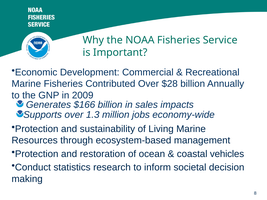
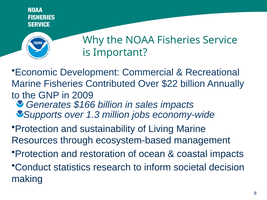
$28: $28 -> $22
coastal vehicles: vehicles -> impacts
